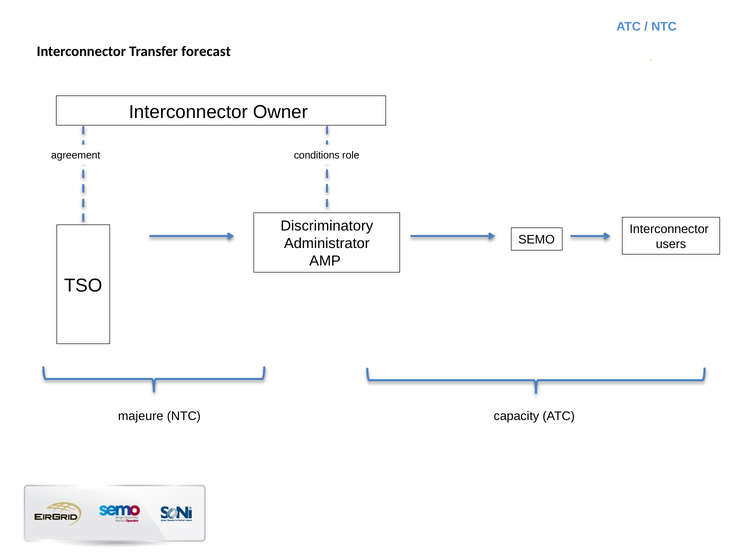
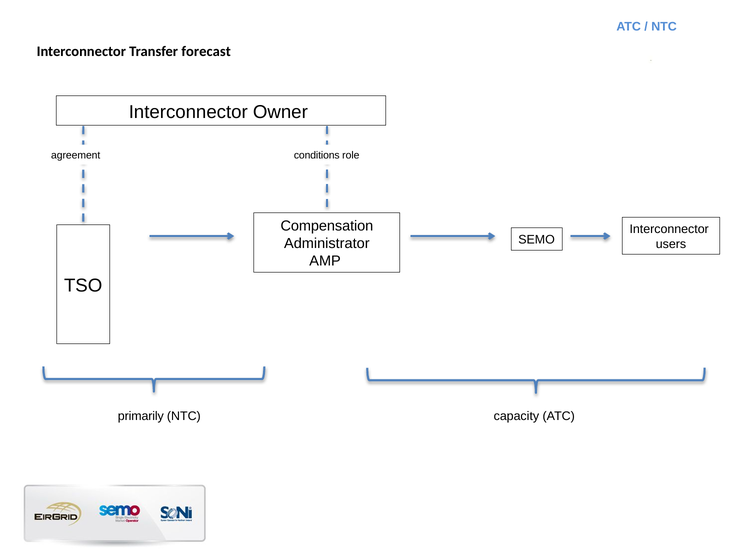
Discriminatory: Discriminatory -> Compensation
majeure: majeure -> primarily
